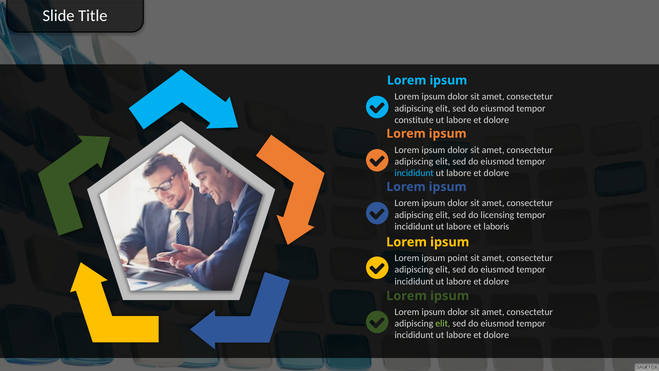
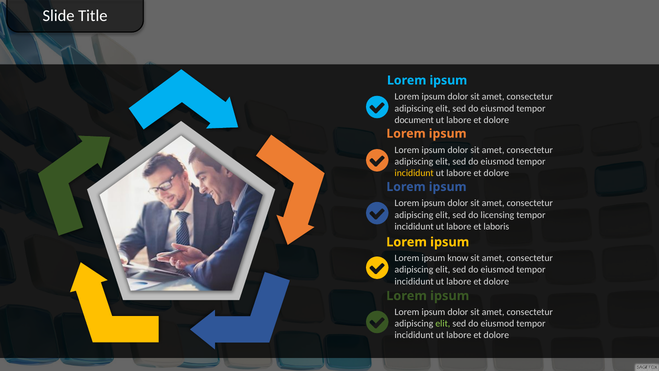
constitute: constitute -> document
incididunt at (414, 173) colour: light blue -> yellow
point: point -> know
